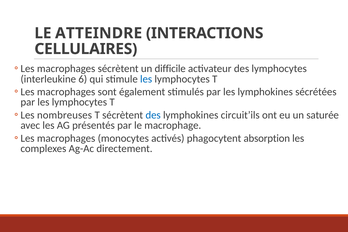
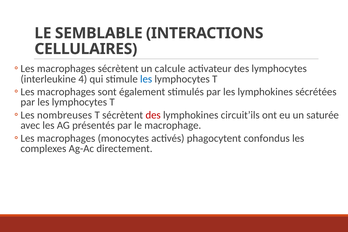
ATTEINDRE: ATTEINDRE -> SEMBLABLE
difficile: difficile -> calcule
6: 6 -> 4
des at (153, 115) colour: blue -> red
absorption: absorption -> confondus
